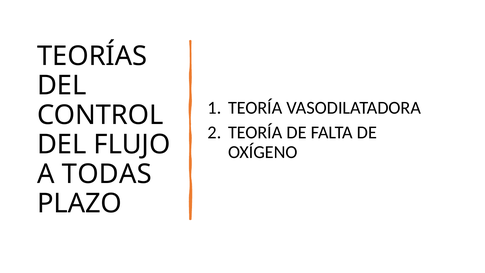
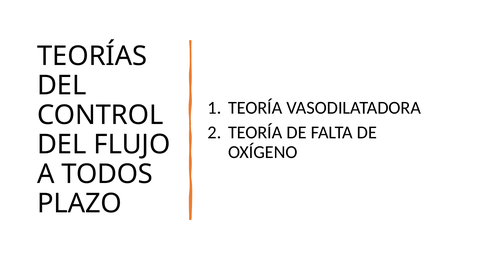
TODAS: TODAS -> TODOS
